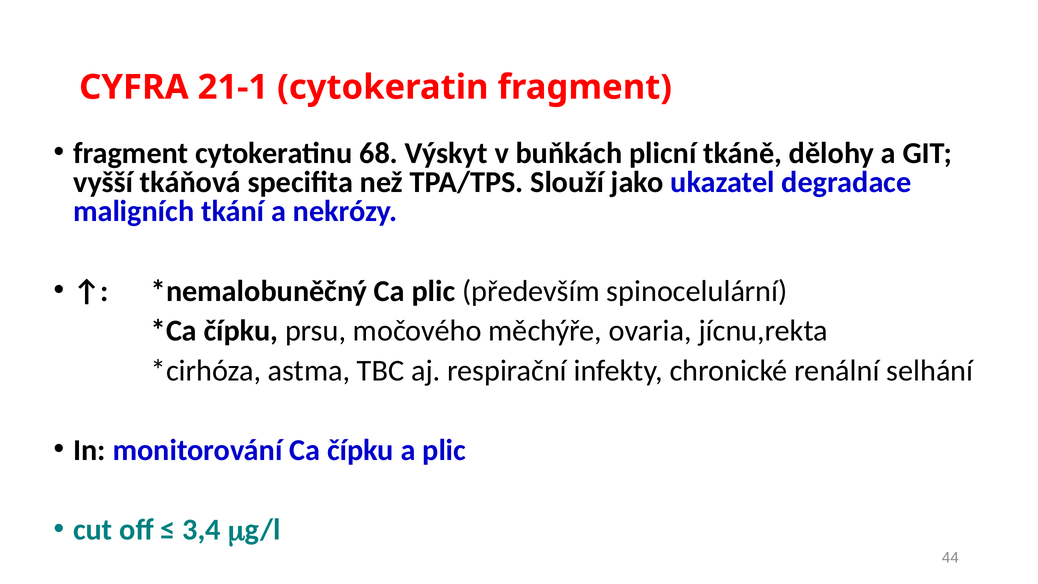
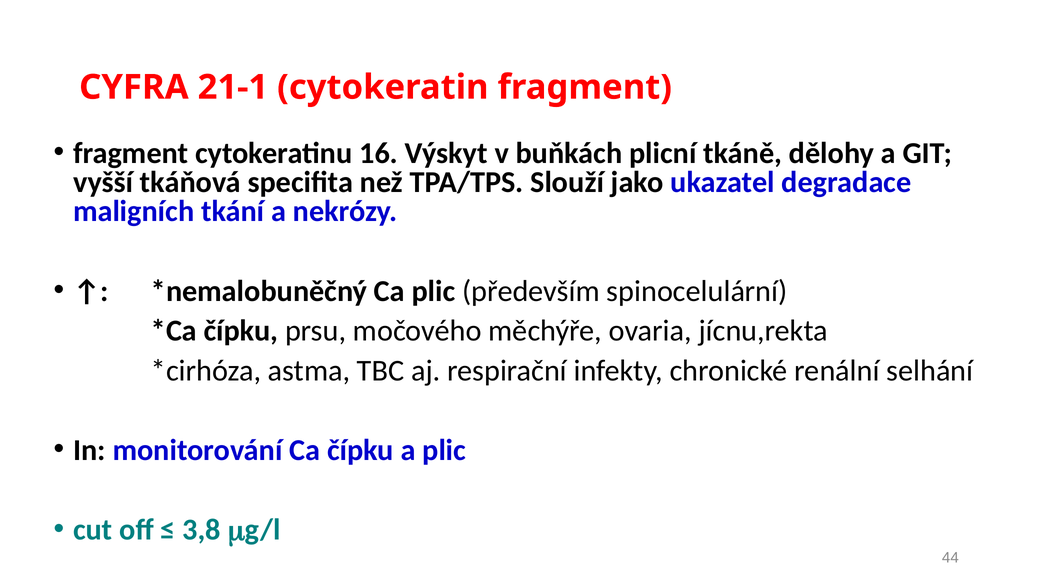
68: 68 -> 16
3,4: 3,4 -> 3,8
